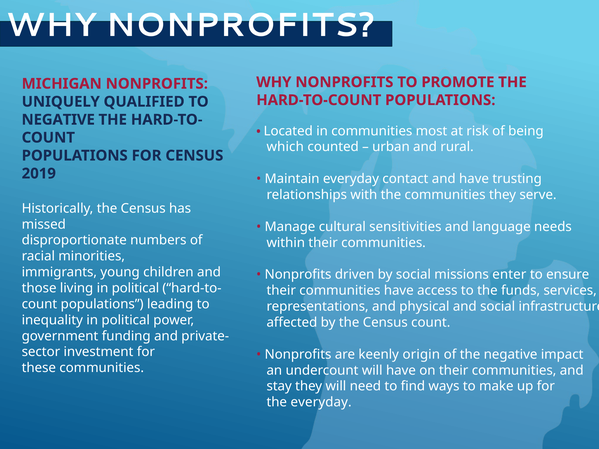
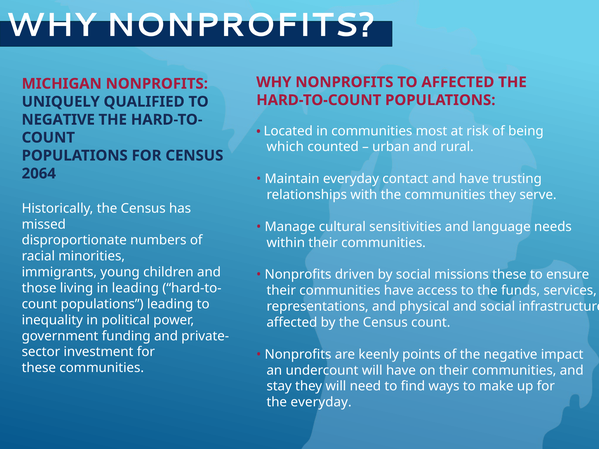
TO PROMOTE: PROMOTE -> AFFECTED
2019: 2019 -> 2064
missions enter: enter -> these
living in political: political -> leading
origin: origin -> points
